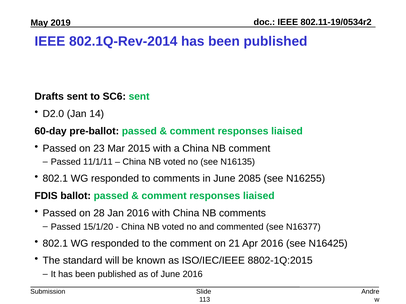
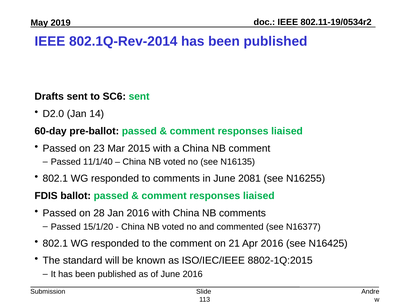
11/1/11: 11/1/11 -> 11/1/40
2085: 2085 -> 2081
